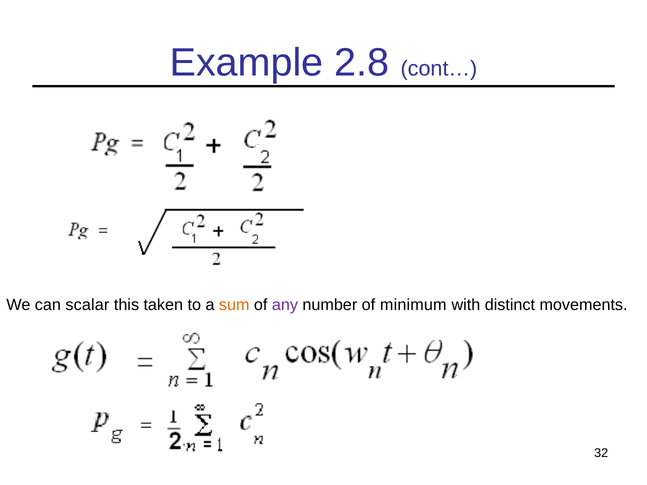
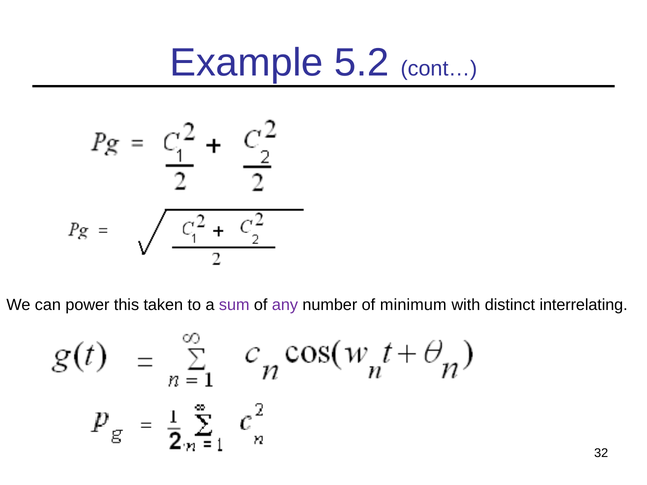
2.8: 2.8 -> 5.2
scalar: scalar -> power
sum colour: orange -> purple
movements: movements -> interrelating
